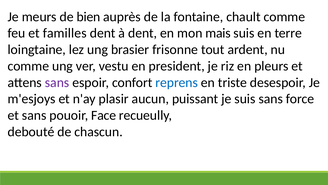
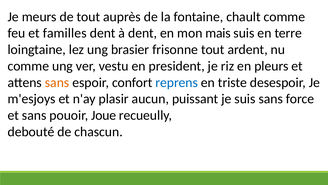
de bien: bien -> tout
sans at (57, 82) colour: purple -> orange
Face: Face -> Joue
